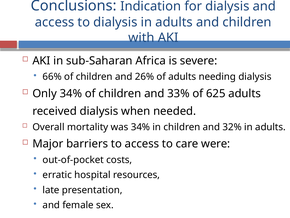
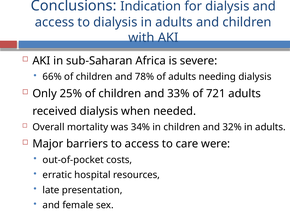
26%: 26% -> 78%
Only 34%: 34% -> 25%
625: 625 -> 721
